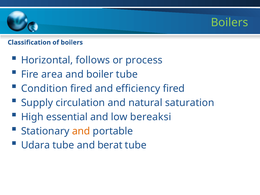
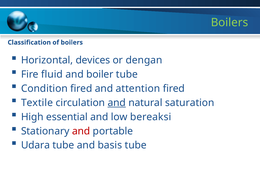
follows: follows -> devices
process: process -> dengan
area: area -> fluid
efficiency: efficiency -> attention
Supply: Supply -> Textile
and at (117, 103) underline: none -> present
and at (81, 131) colour: orange -> red
berat: berat -> basis
